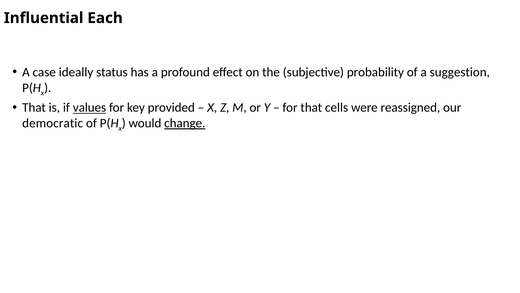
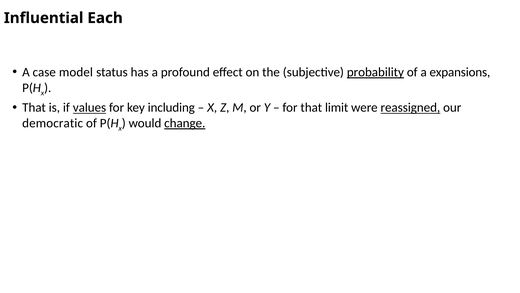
ideally: ideally -> model
probability underline: none -> present
suggestion: suggestion -> expansions
provided: provided -> including
cells: cells -> limit
reassigned underline: none -> present
